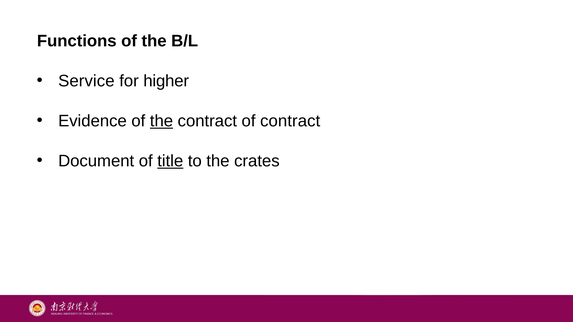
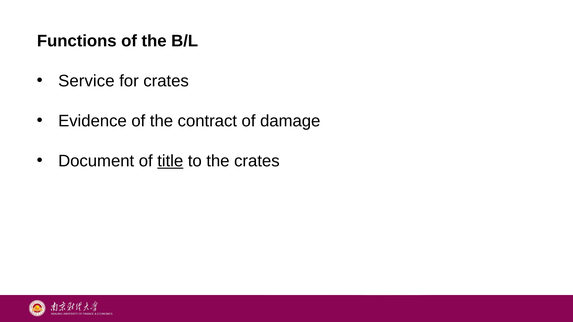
for higher: higher -> crates
the at (161, 121) underline: present -> none
of contract: contract -> damage
